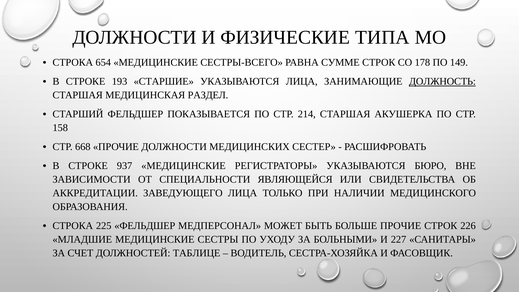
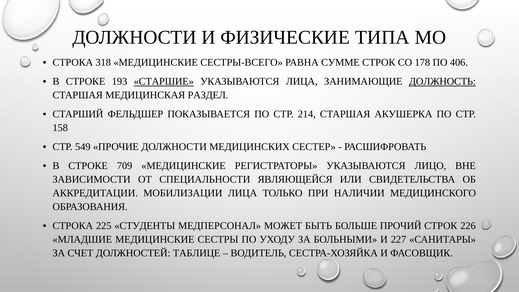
654: 654 -> 318
149: 149 -> 406
СТАРШИЕ underline: none -> present
668: 668 -> 549
937: 937 -> 709
БЮРО: БЮРО -> ЛИЦО
ЗАВЕДУЮЩЕГО: ЗАВЕДУЮЩЕГО -> МОБИЛИЗАЦИИ
225 ФЕЛЬДШЕР: ФЕЛЬДШЕР -> СТУДЕНТЫ
БОЛЬШЕ ПРОЧИЕ: ПРОЧИЕ -> ПРОЧИЙ
